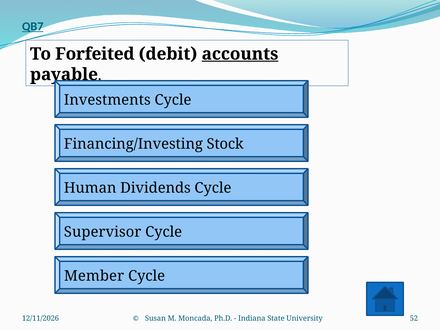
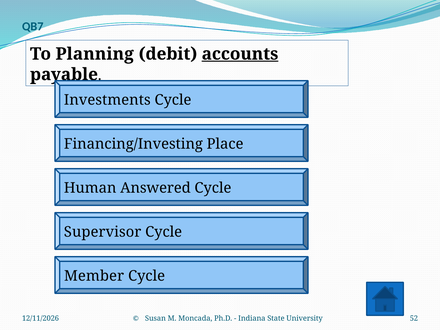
QB7 underline: present -> none
Forfeited: Forfeited -> Planning
Stock: Stock -> Place
Dividends: Dividends -> Answered
